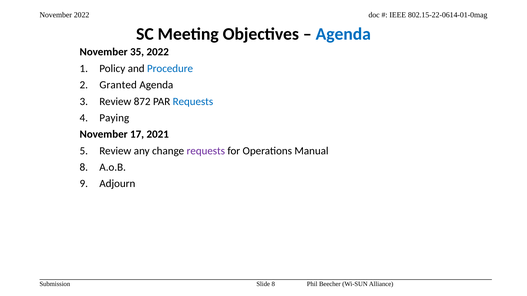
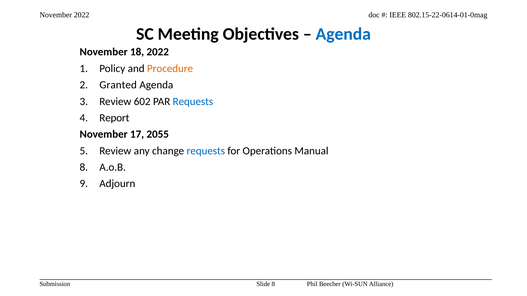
35: 35 -> 18
Procedure colour: blue -> orange
872: 872 -> 602
Paying: Paying -> Report
2021: 2021 -> 2055
requests at (206, 151) colour: purple -> blue
